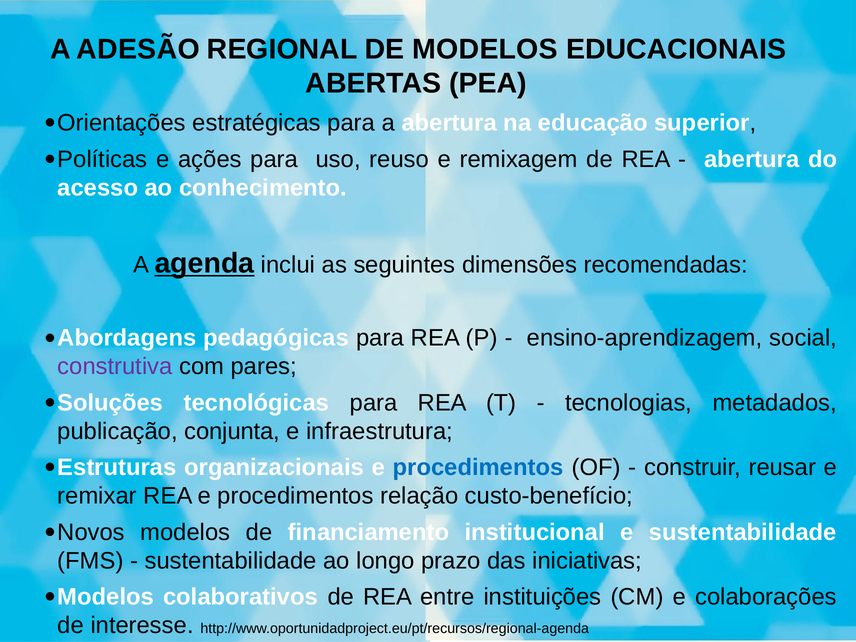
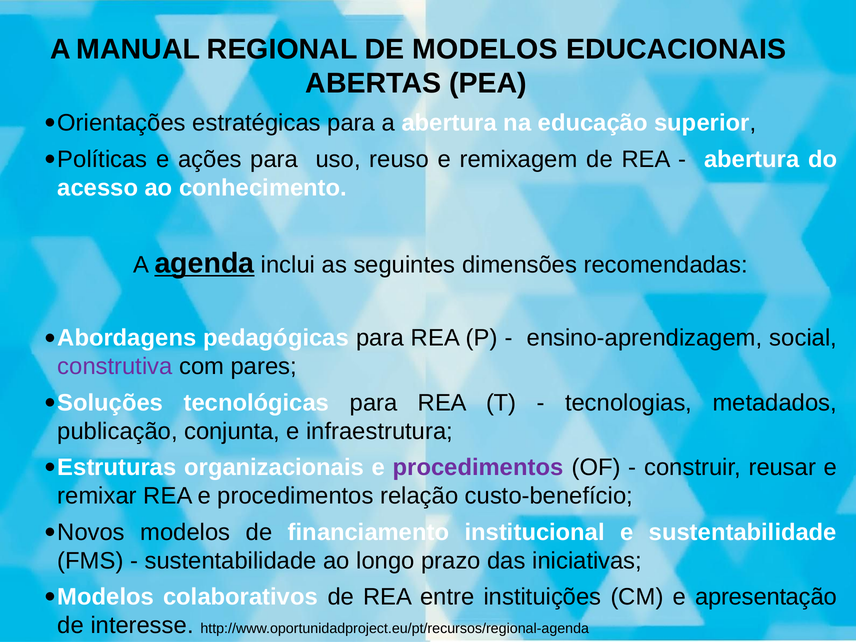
ADESÃO: ADESÃO -> MANUAL
procedimentos at (478, 467) colour: blue -> purple
colaborações: colaborações -> apresentação
